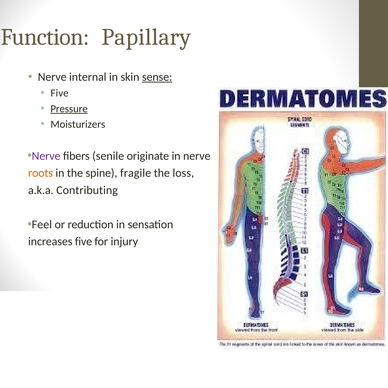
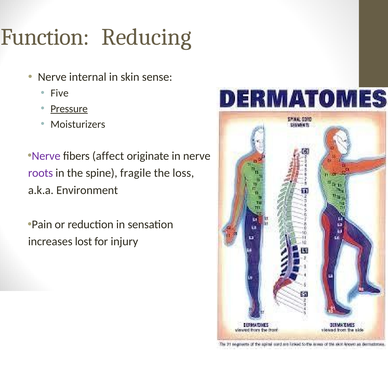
Papillary: Papillary -> Reducing
sense underline: present -> none
senile: senile -> affect
roots colour: orange -> purple
Contributing: Contributing -> Environment
Feel: Feel -> Pain
increases five: five -> lost
